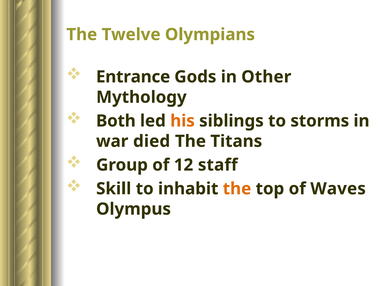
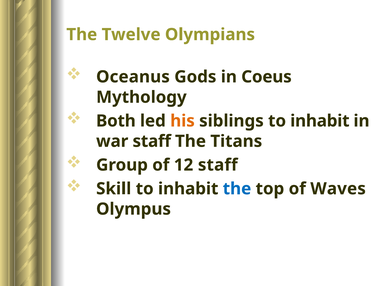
Entrance: Entrance -> Oceanus
Other: Other -> Coeus
siblings to storms: storms -> inhabit
war died: died -> staff
the at (237, 189) colour: orange -> blue
